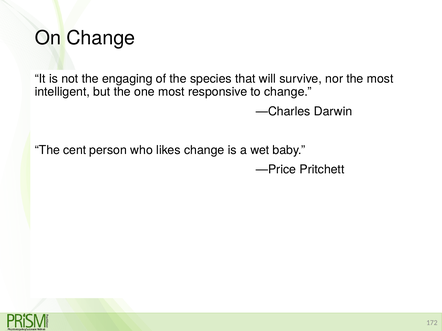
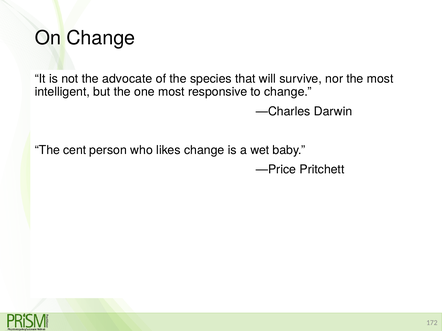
engaging: engaging -> advocate
